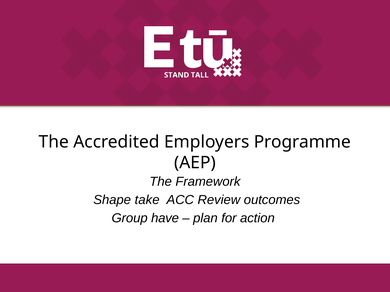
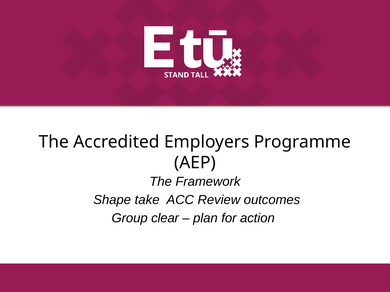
have: have -> clear
